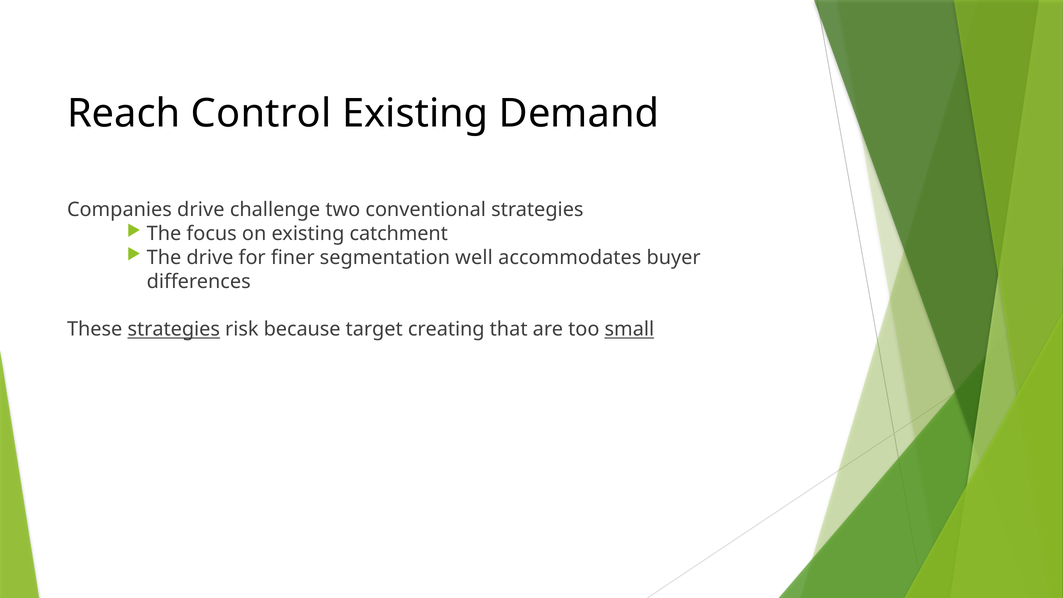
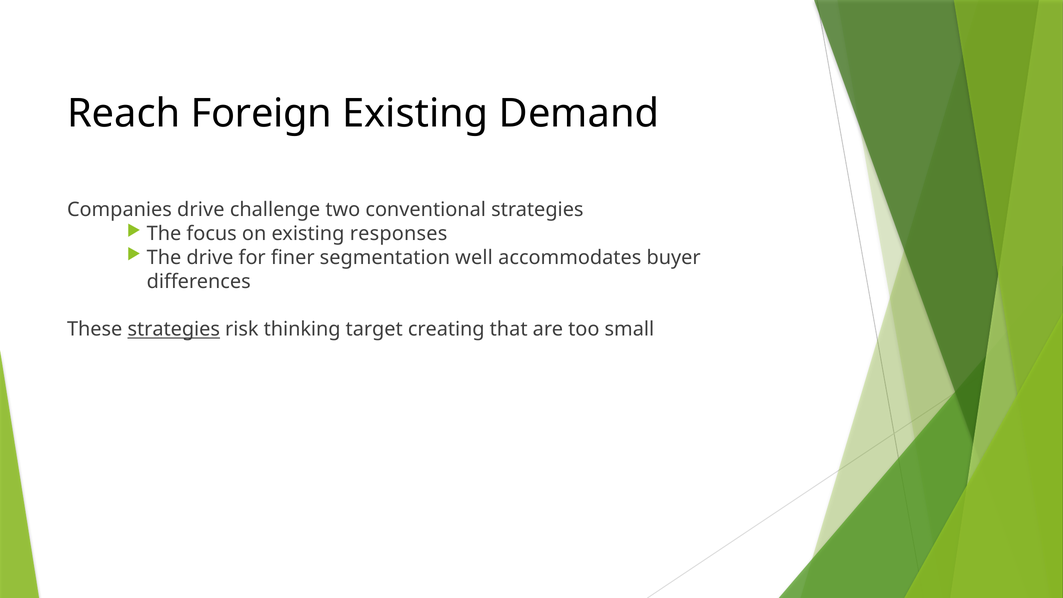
Control: Control -> Foreign
catchment: catchment -> responses
because: because -> thinking
small underline: present -> none
